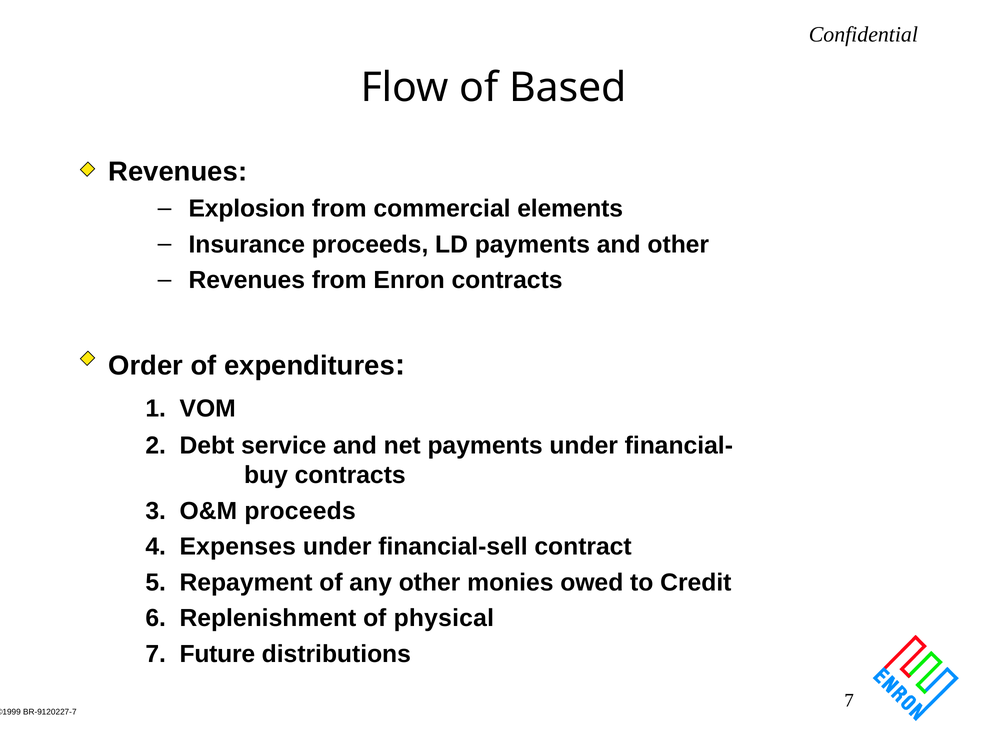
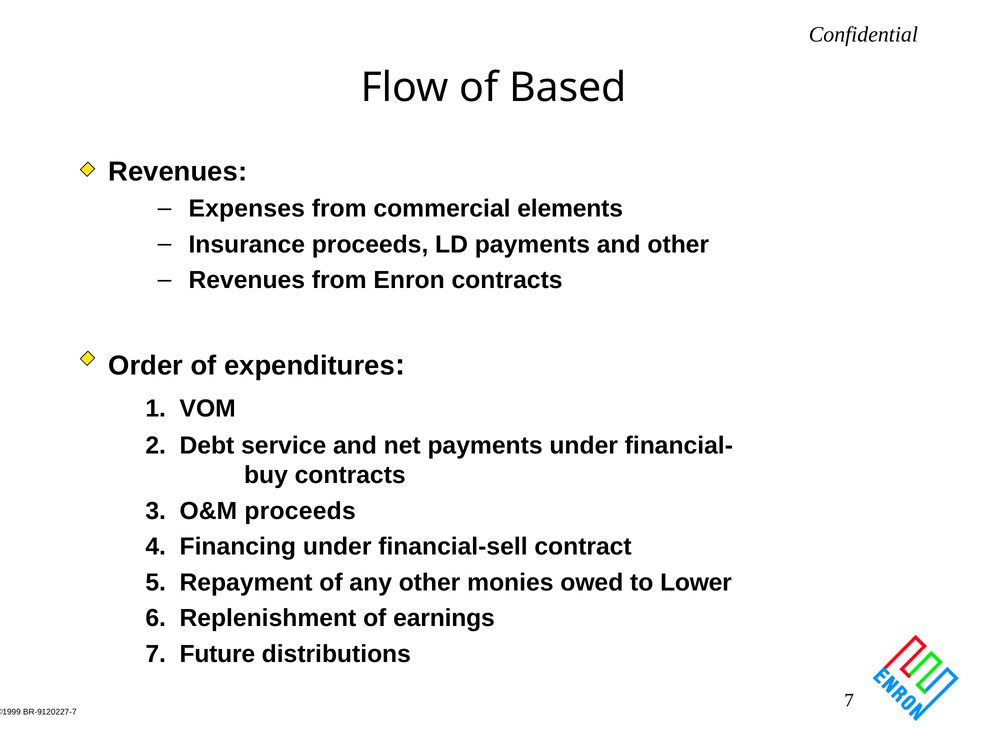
Explosion: Explosion -> Expenses
Expenses: Expenses -> Financing
Credit: Credit -> Lower
physical: physical -> earnings
